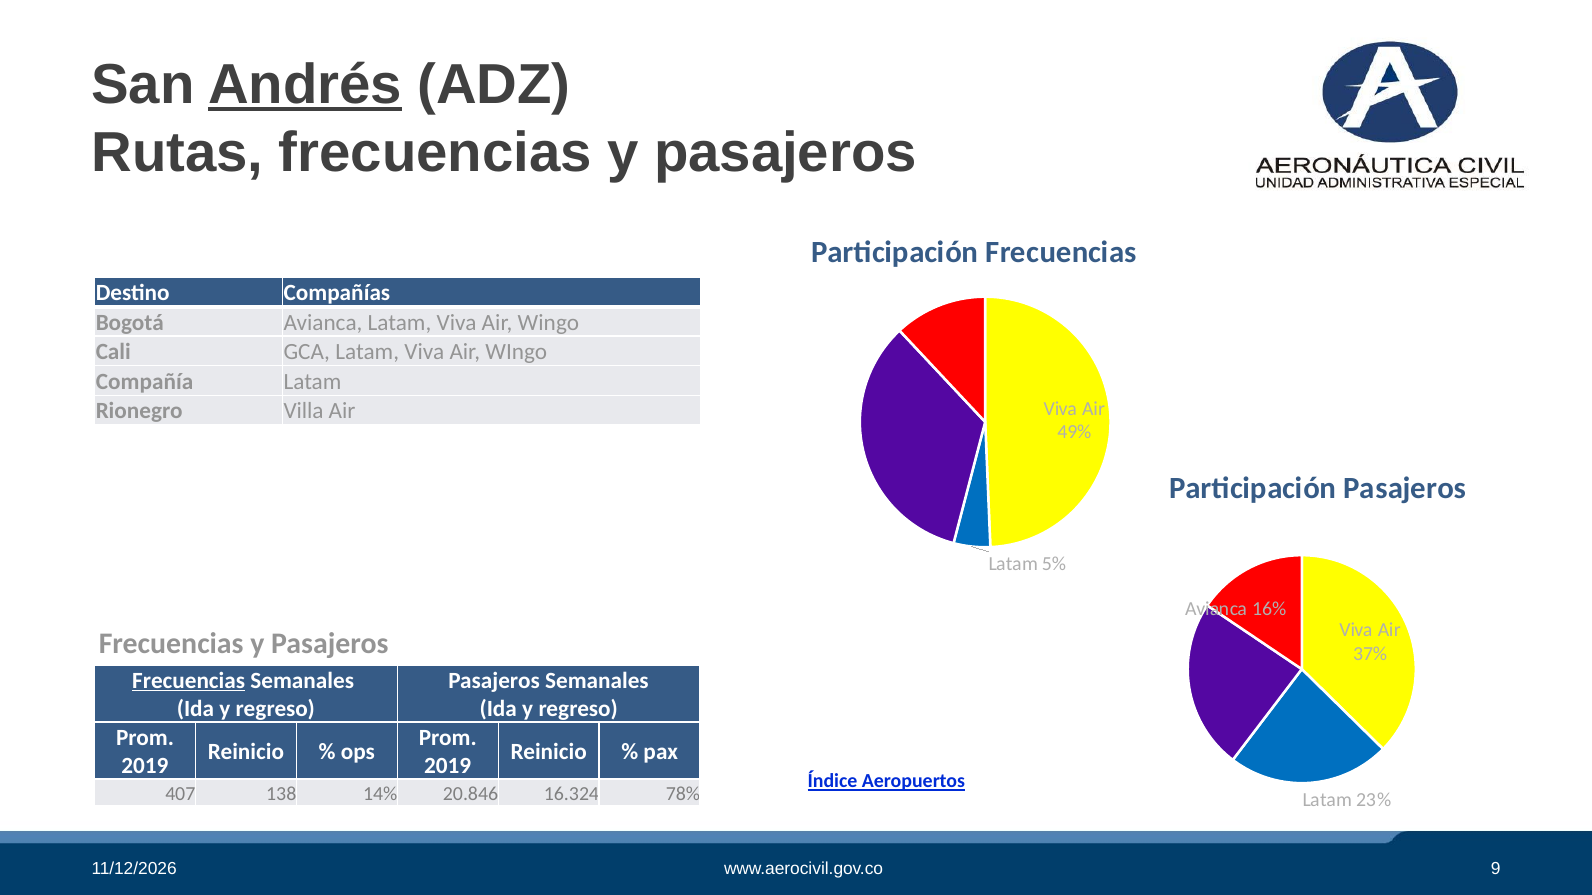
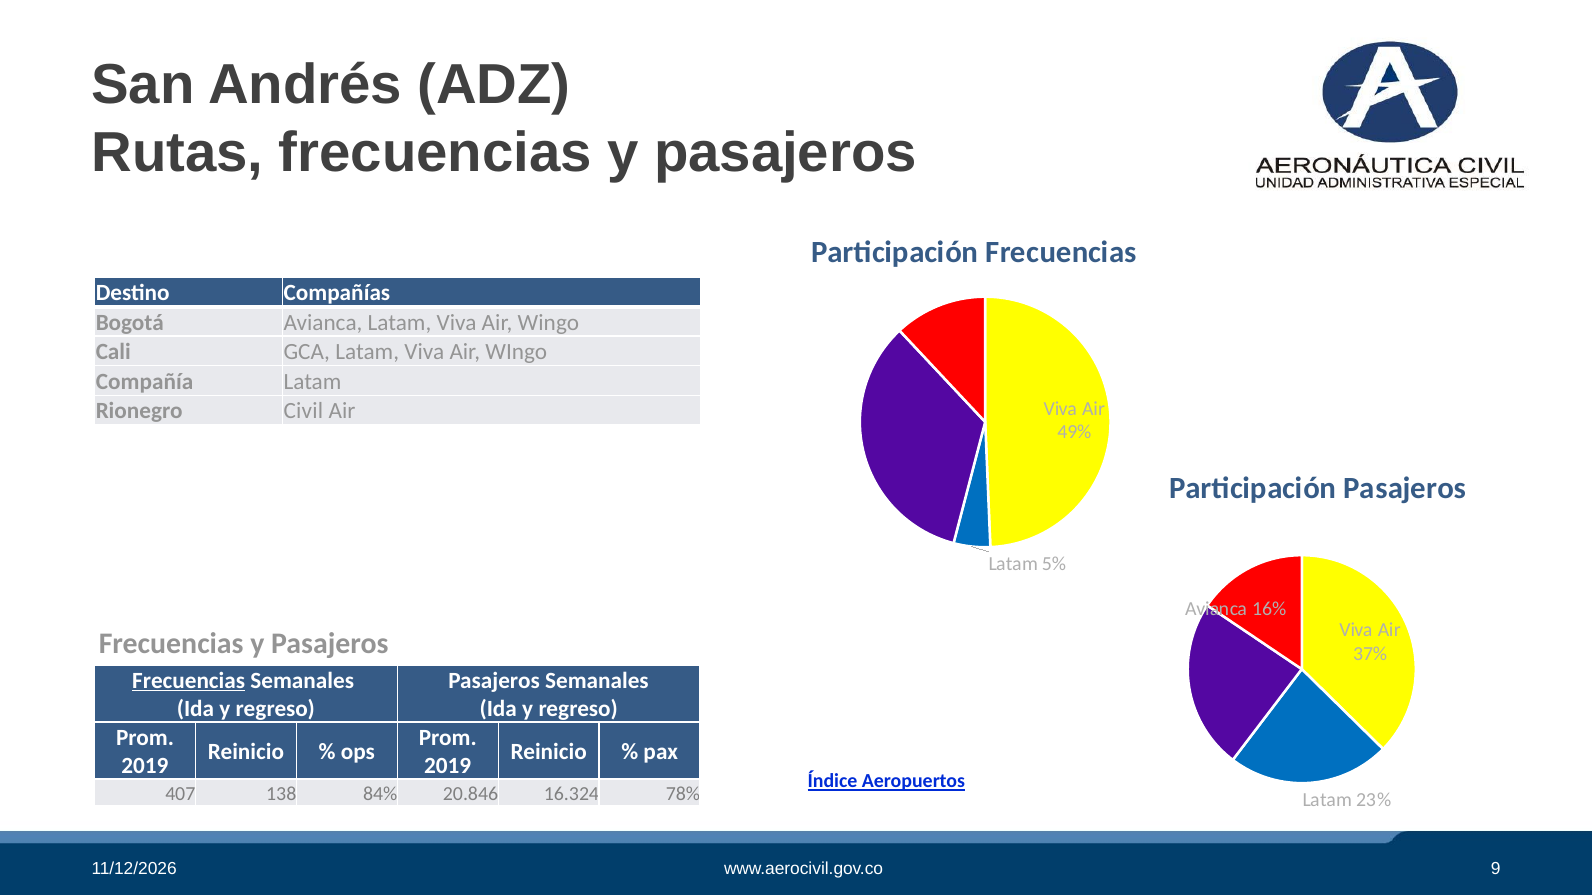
Andrés underline: present -> none
Villa: Villa -> Civil
14%: 14% -> 84%
